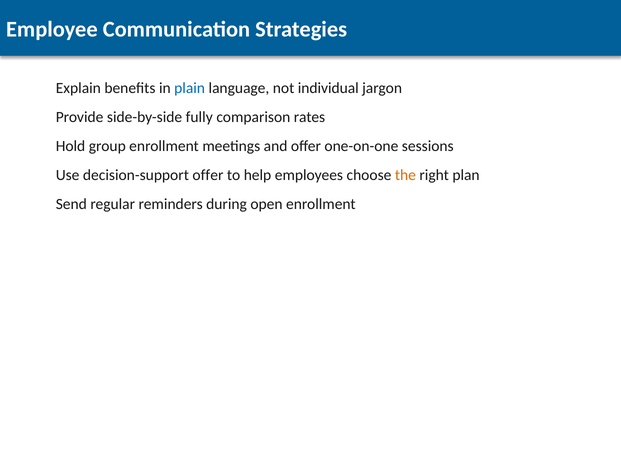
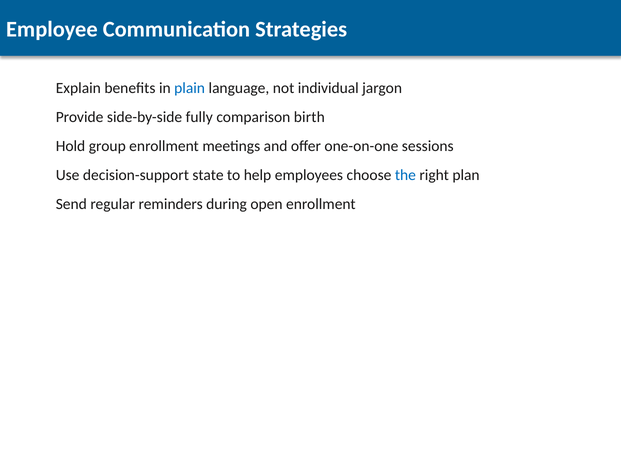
rates: rates -> birth
decision-support offer: offer -> state
the colour: orange -> blue
